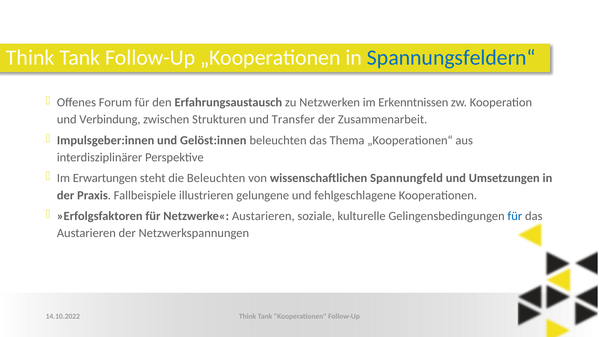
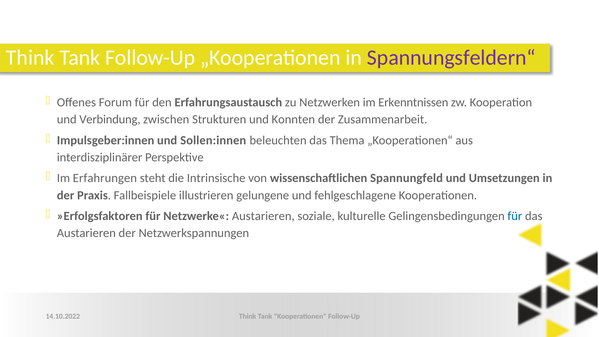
Spannungsfeldern“ colour: blue -> purple
Transfer: Transfer -> Konnten
Gelöst:innen: Gelöst:innen -> Sollen:innen
Erwartungen: Erwartungen -> Erfahrungen
die Beleuchten: Beleuchten -> Intrinsische
